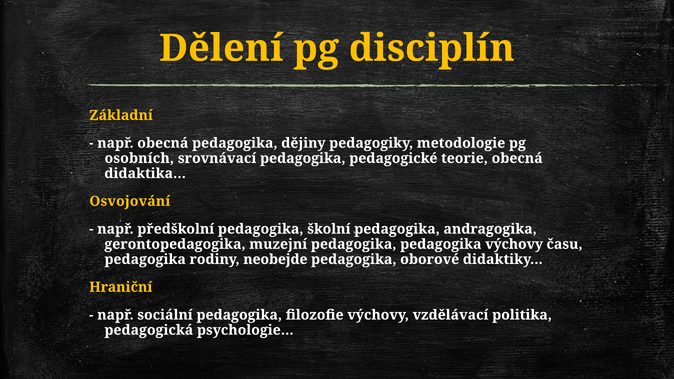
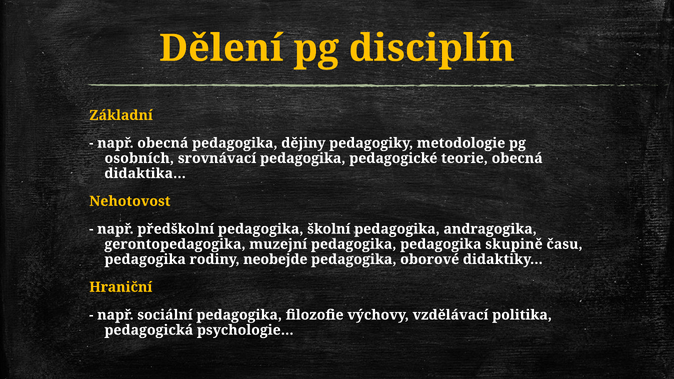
Osvojování: Osvojování -> Nehotovost
pedagogika výchovy: výchovy -> skupině
